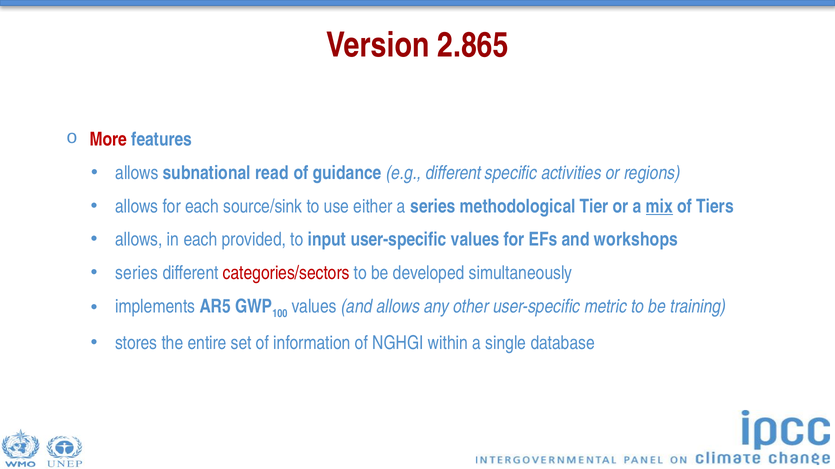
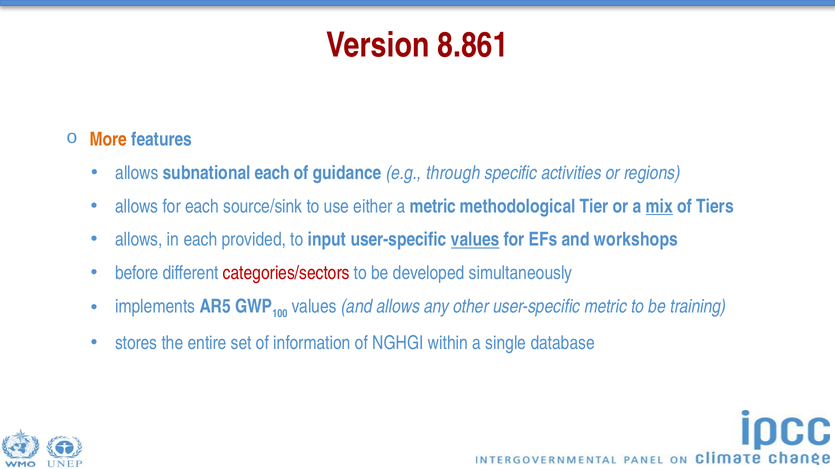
2.865: 2.865 -> 8.861
More colour: red -> orange
subnational read: read -> each
e.g different: different -> through
a series: series -> metric
values at (475, 240) underline: none -> present
series at (137, 273): series -> before
